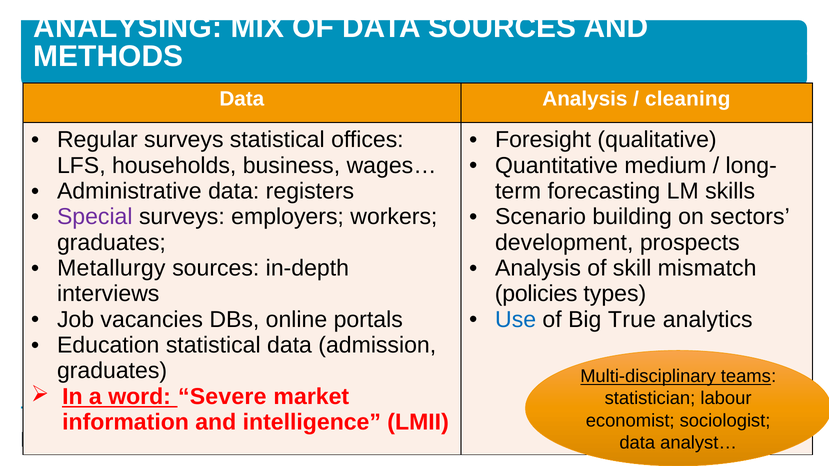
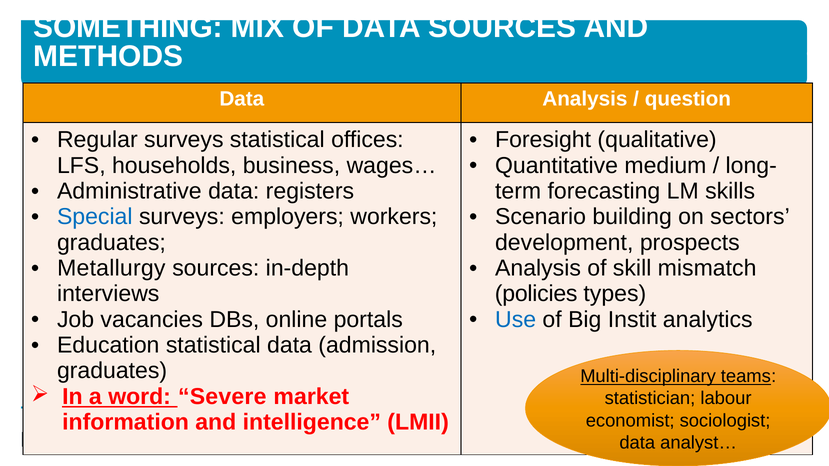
ANALYSING: ANALYSING -> SOMETHING
cleaning: cleaning -> question
Special colour: purple -> blue
True: True -> Instit
